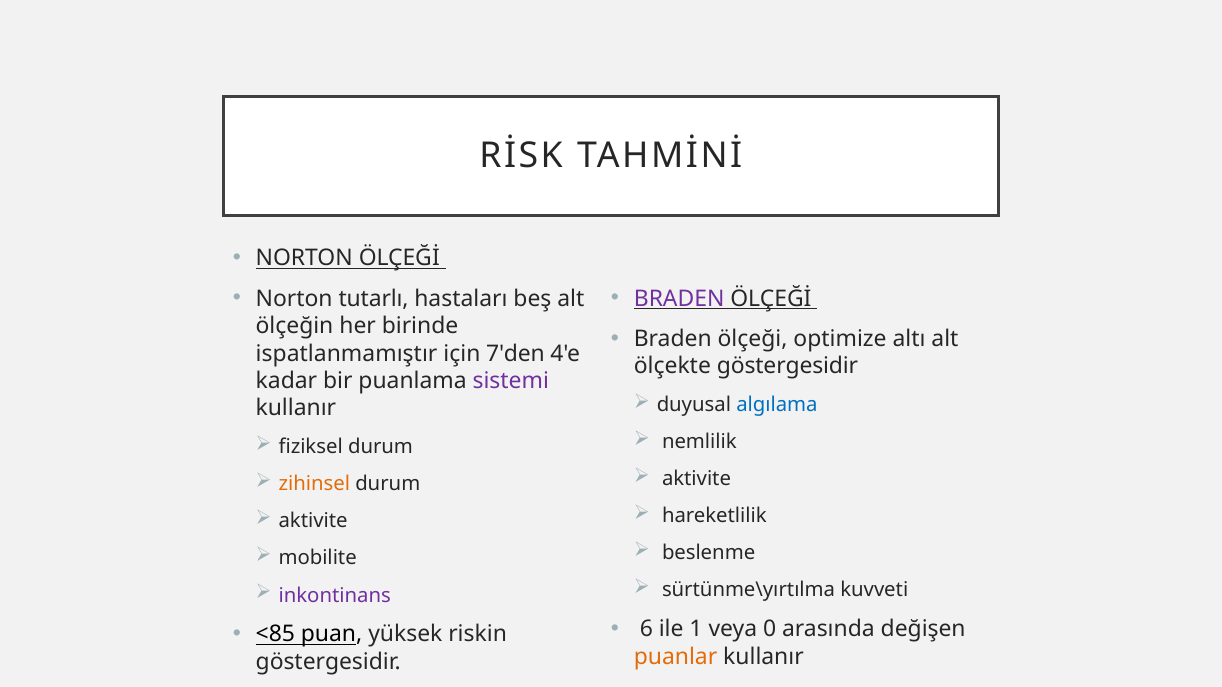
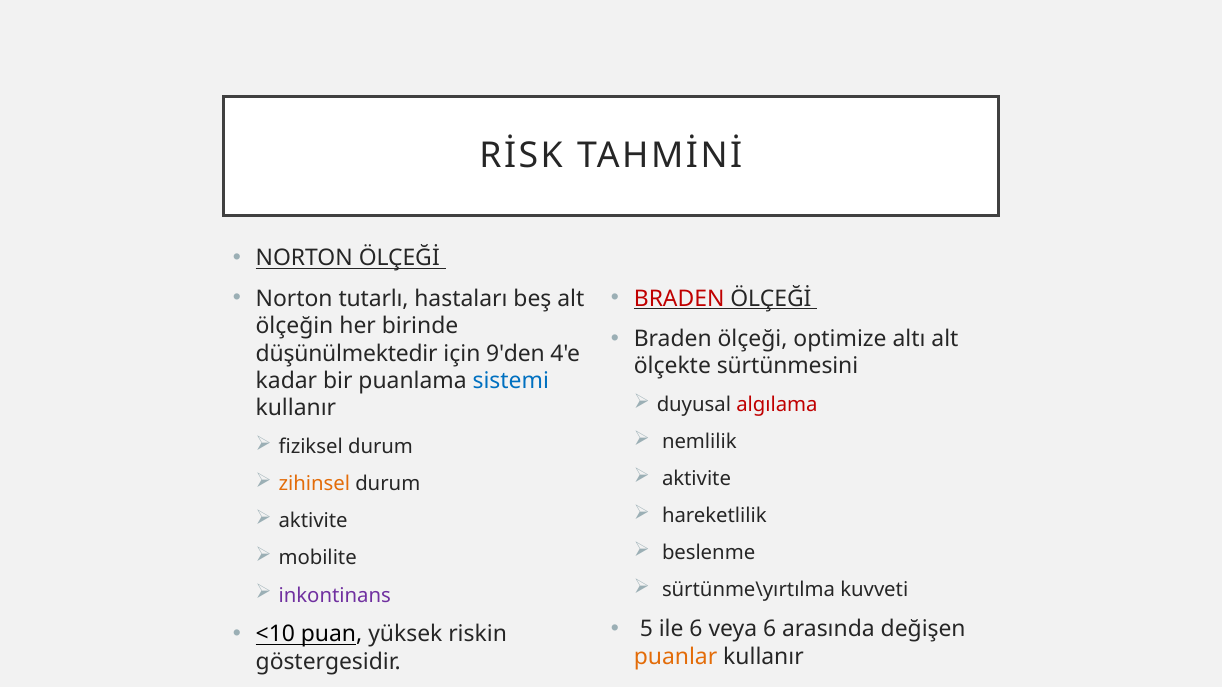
BRADEN at (679, 299) colour: purple -> red
ispatlanmamıştır: ispatlanmamıştır -> düşünülmektedir
7'den: 7'den -> 9'den
ölçekte göstergesidir: göstergesidir -> sürtünmesini
sistemi colour: purple -> blue
algılama colour: blue -> red
6: 6 -> 5
ile 1: 1 -> 6
veya 0: 0 -> 6
<85: <85 -> <10
